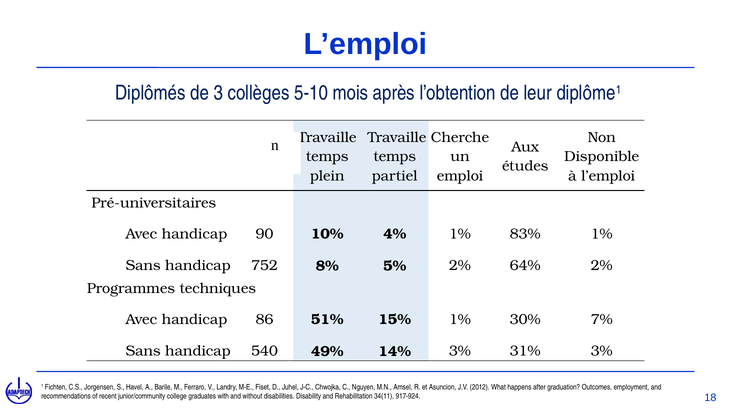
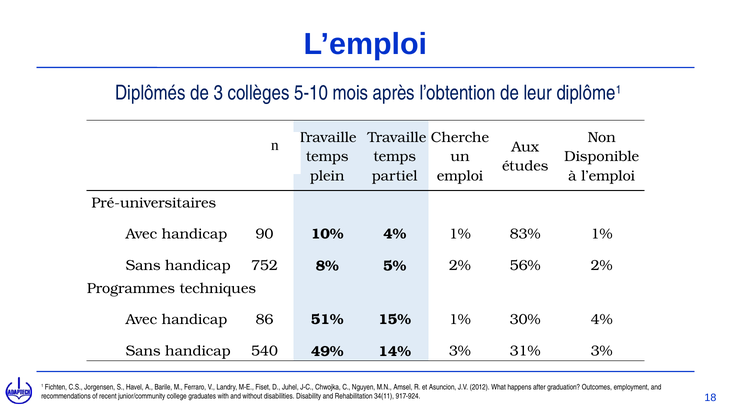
64%: 64% -> 56%
30% 7%: 7% -> 4%
